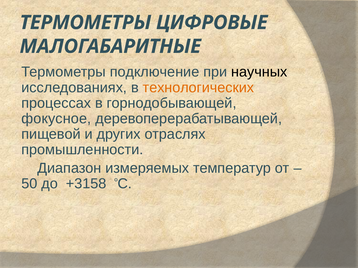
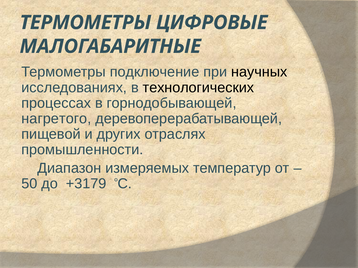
технологических colour: orange -> black
фокусное: фокусное -> нагретого
+3158: +3158 -> +3179
